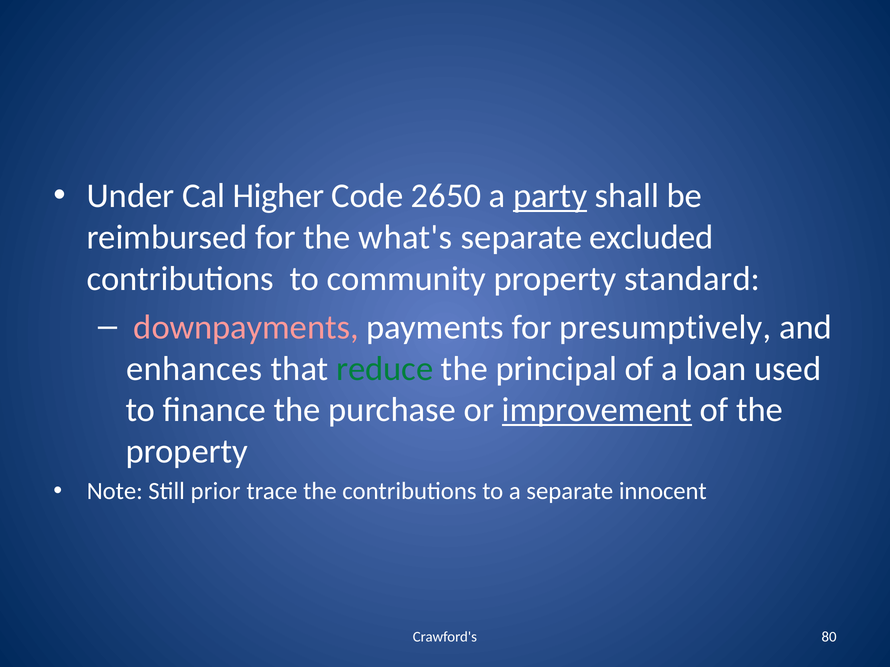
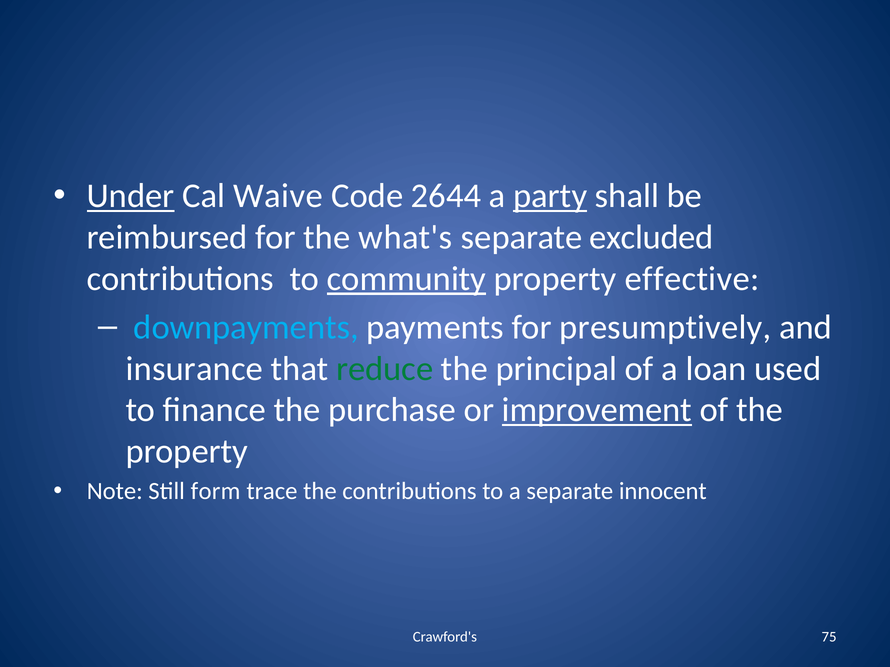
Under underline: none -> present
Higher: Higher -> Waive
2650: 2650 -> 2644
community underline: none -> present
standard: standard -> effective
downpayments colour: pink -> light blue
enhances: enhances -> insurance
prior: prior -> form
80: 80 -> 75
